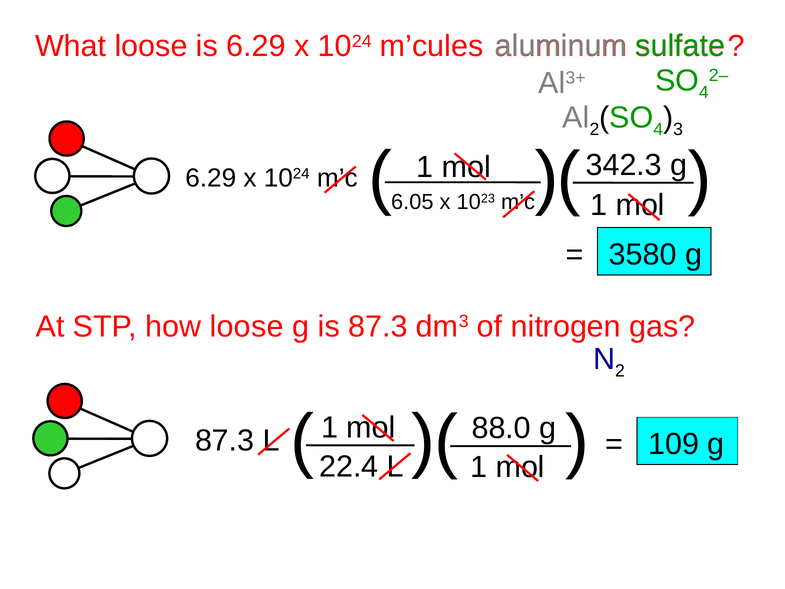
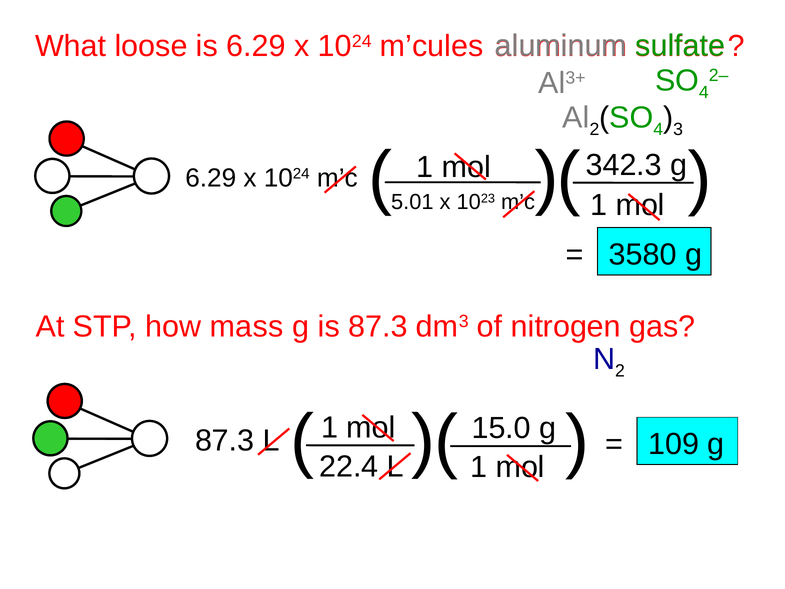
6.05: 6.05 -> 5.01
how loose: loose -> mass
88.0: 88.0 -> 15.0
